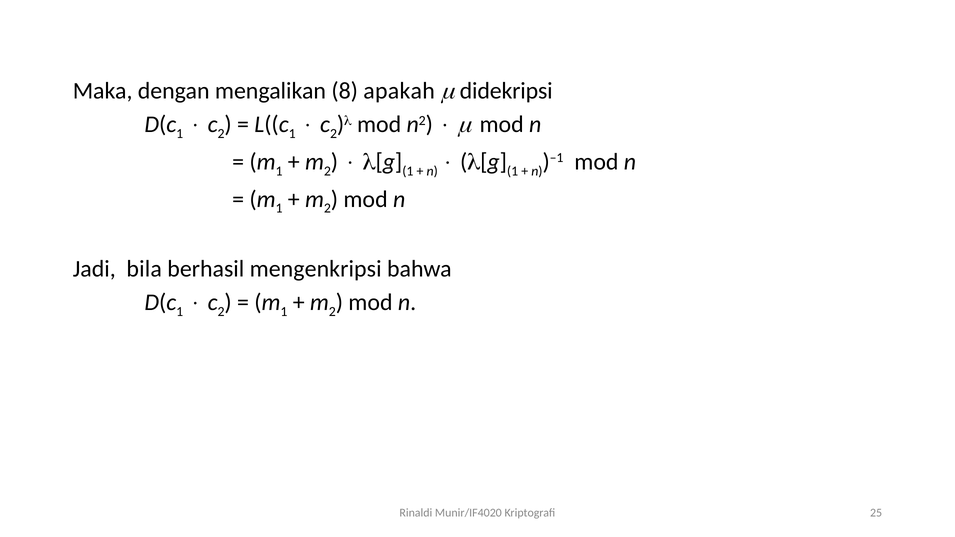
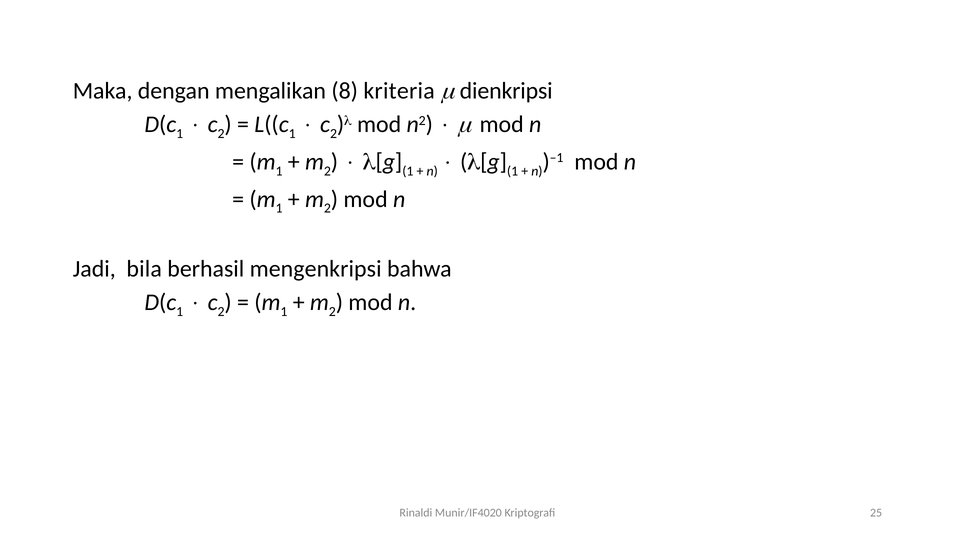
apakah: apakah -> kriteria
didekripsi: didekripsi -> dienkripsi
